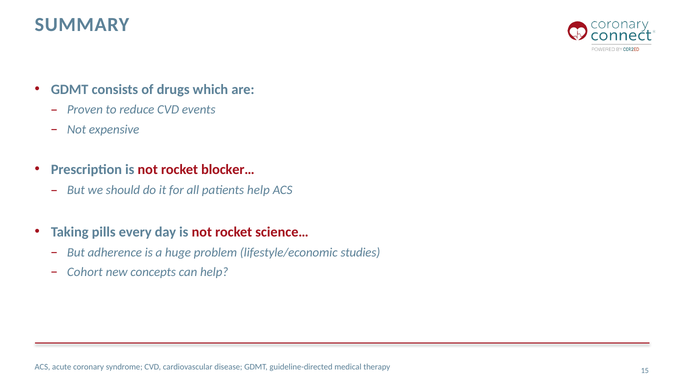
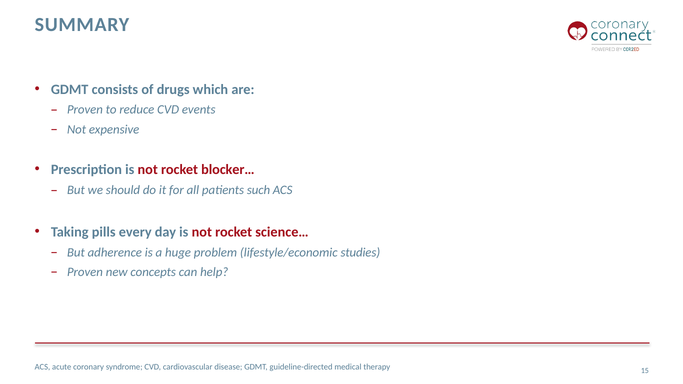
patients help: help -> such
Cohort at (85, 272): Cohort -> Proven
